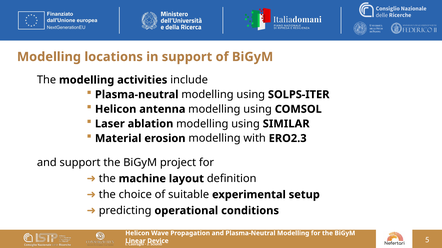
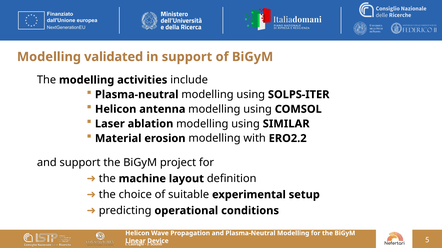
locations: locations -> validated
ERO2.3: ERO2.3 -> ERO2.2
